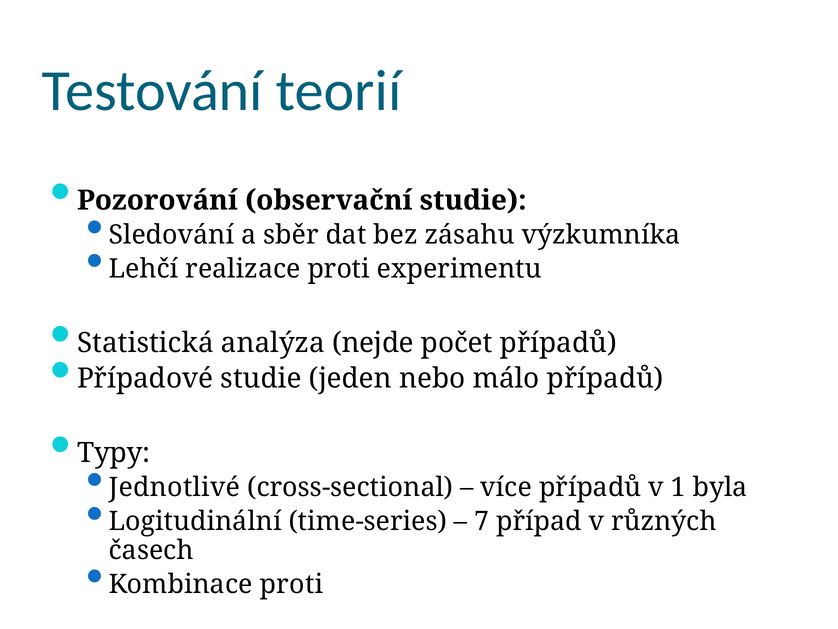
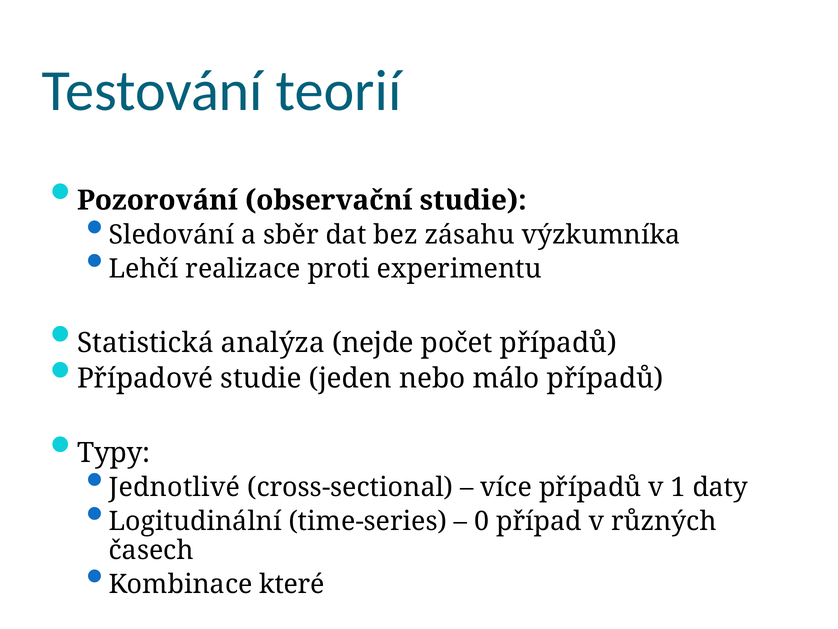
byla: byla -> daty
7: 7 -> 0
Kombinace proti: proti -> které
